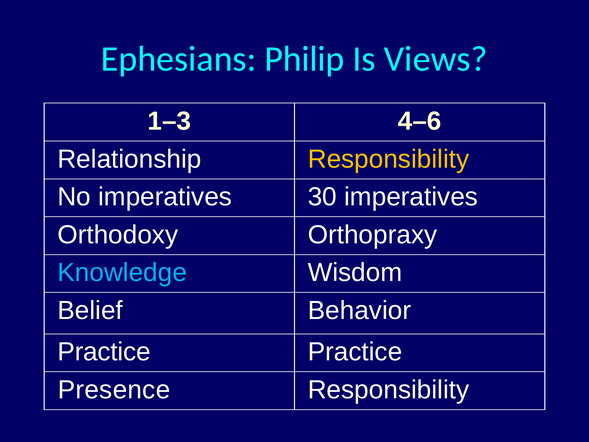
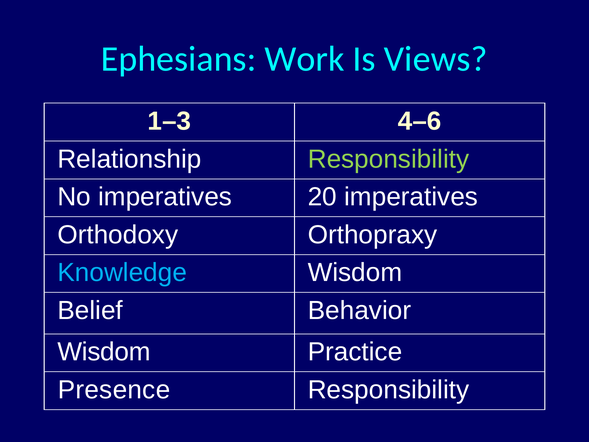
Philip: Philip -> Work
Responsibility at (389, 159) colour: yellow -> light green
30: 30 -> 20
Practice at (104, 352): Practice -> Wisdom
